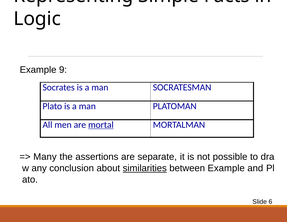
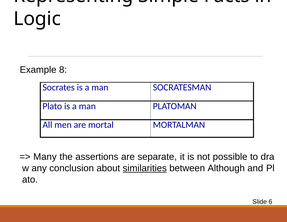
9: 9 -> 8
mortal underline: present -> none
between Example: Example -> Although
